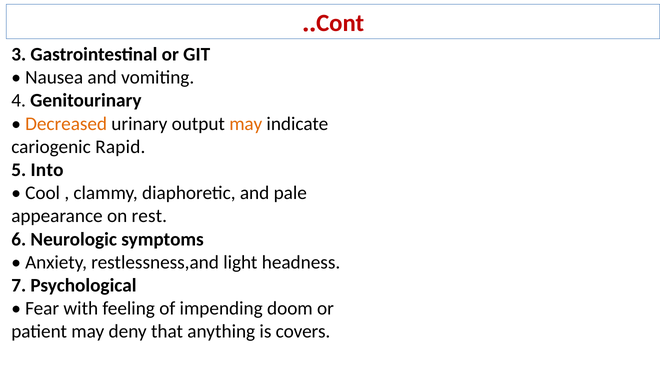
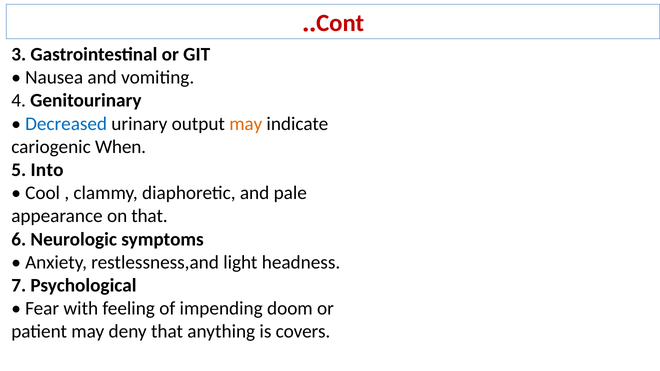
Decreased colour: orange -> blue
Rapid: Rapid -> When
on rest: rest -> that
